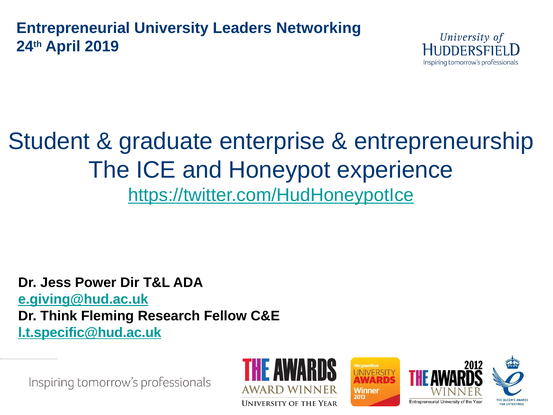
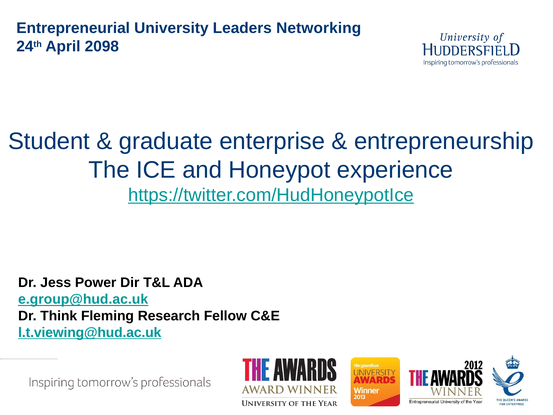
2019: 2019 -> 2098
e.giving@hud.ac.uk: e.giving@hud.ac.uk -> e.group@hud.ac.uk
l.t.specific@hud.ac.uk: l.t.specific@hud.ac.uk -> l.t.viewing@hud.ac.uk
